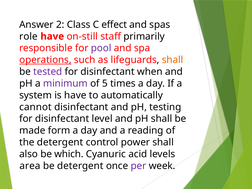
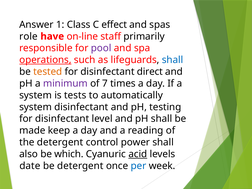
2: 2 -> 1
on-still: on-still -> on-line
shall at (173, 60) colour: orange -> blue
tested colour: purple -> orange
when: when -> direct
5: 5 -> 7
is have: have -> tests
cannot at (36, 107): cannot -> system
form: form -> keep
acid underline: none -> present
area: area -> date
per colour: purple -> blue
